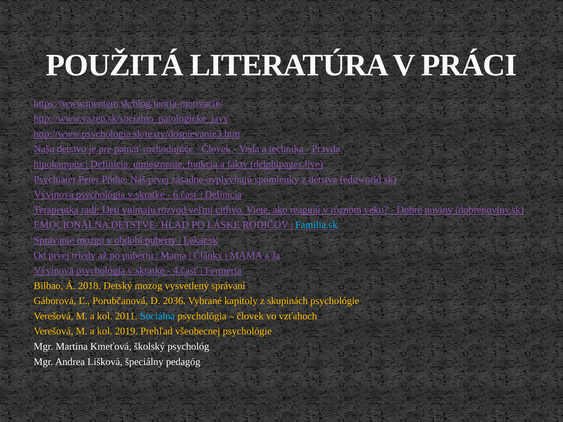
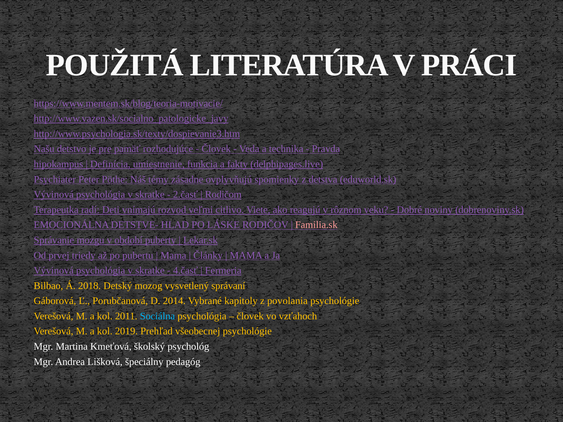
Náš prvej: prvej -> témy
6.časť: 6.časť -> 2.časť
Definícia at (223, 195): Definícia -> Rodičom
Familia.sk colour: light blue -> pink
2036: 2036 -> 2014
skupinách: skupinách -> povolania
